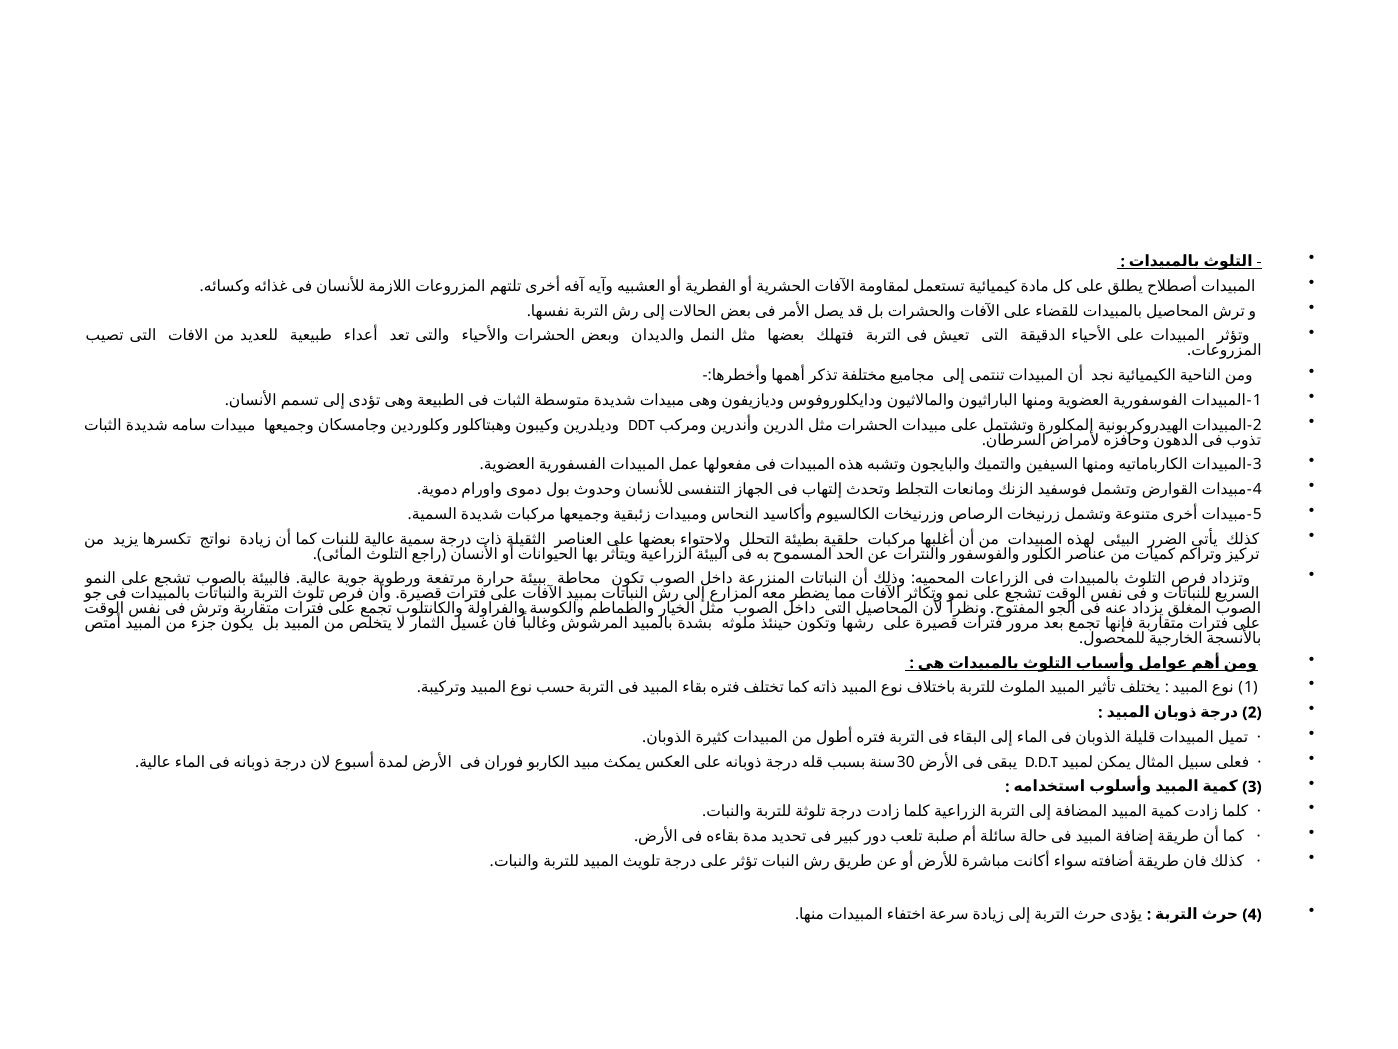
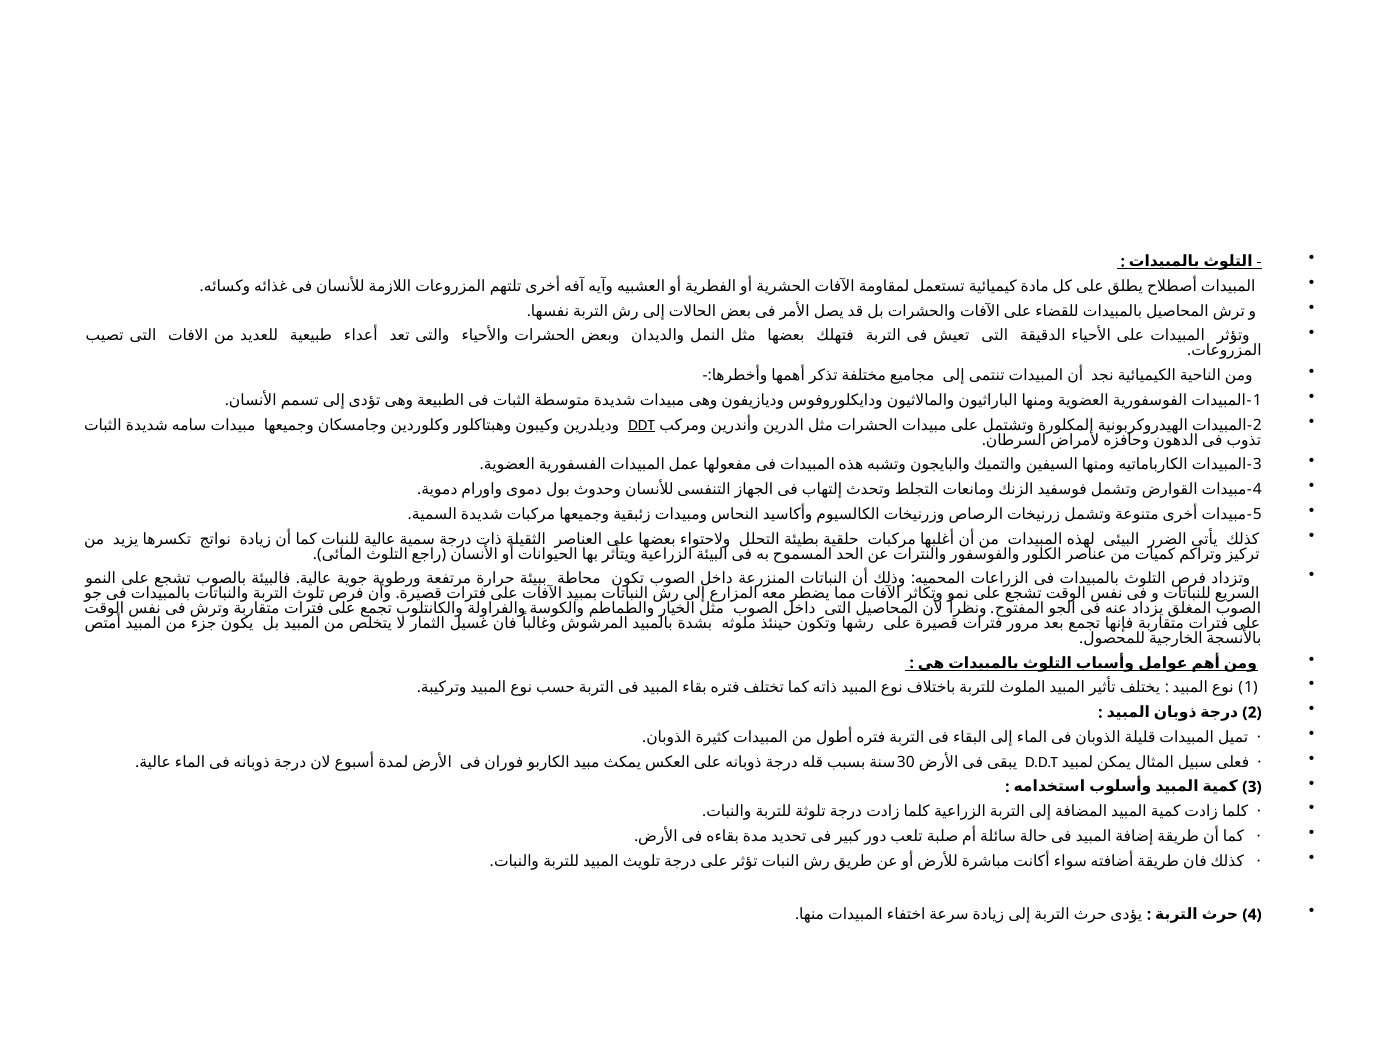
DDT underline: none -> present
